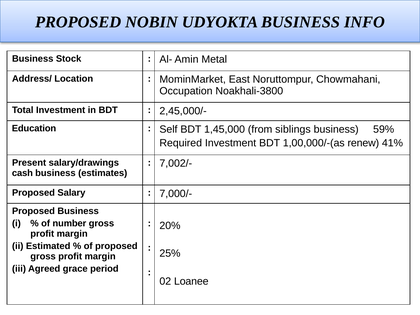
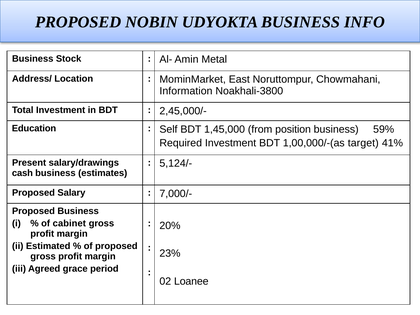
Occupation: Occupation -> Information
siblings: siblings -> position
renew: renew -> target
7,002/-: 7,002/- -> 5,124/-
number: number -> cabinet
25%: 25% -> 23%
